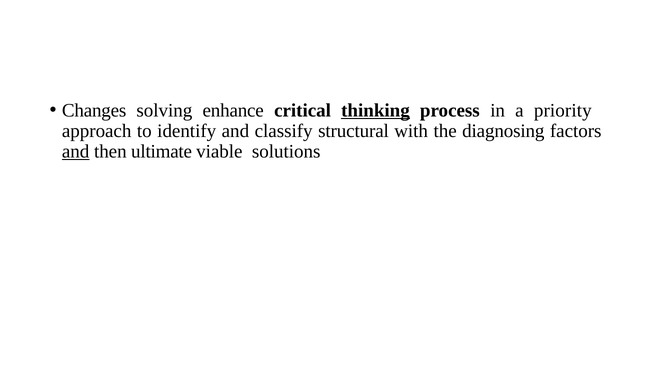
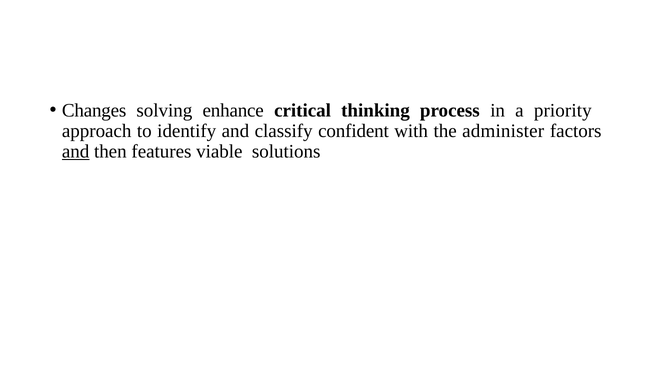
thinking underline: present -> none
structural: structural -> confident
diagnosing: diagnosing -> administer
ultimate: ultimate -> features
